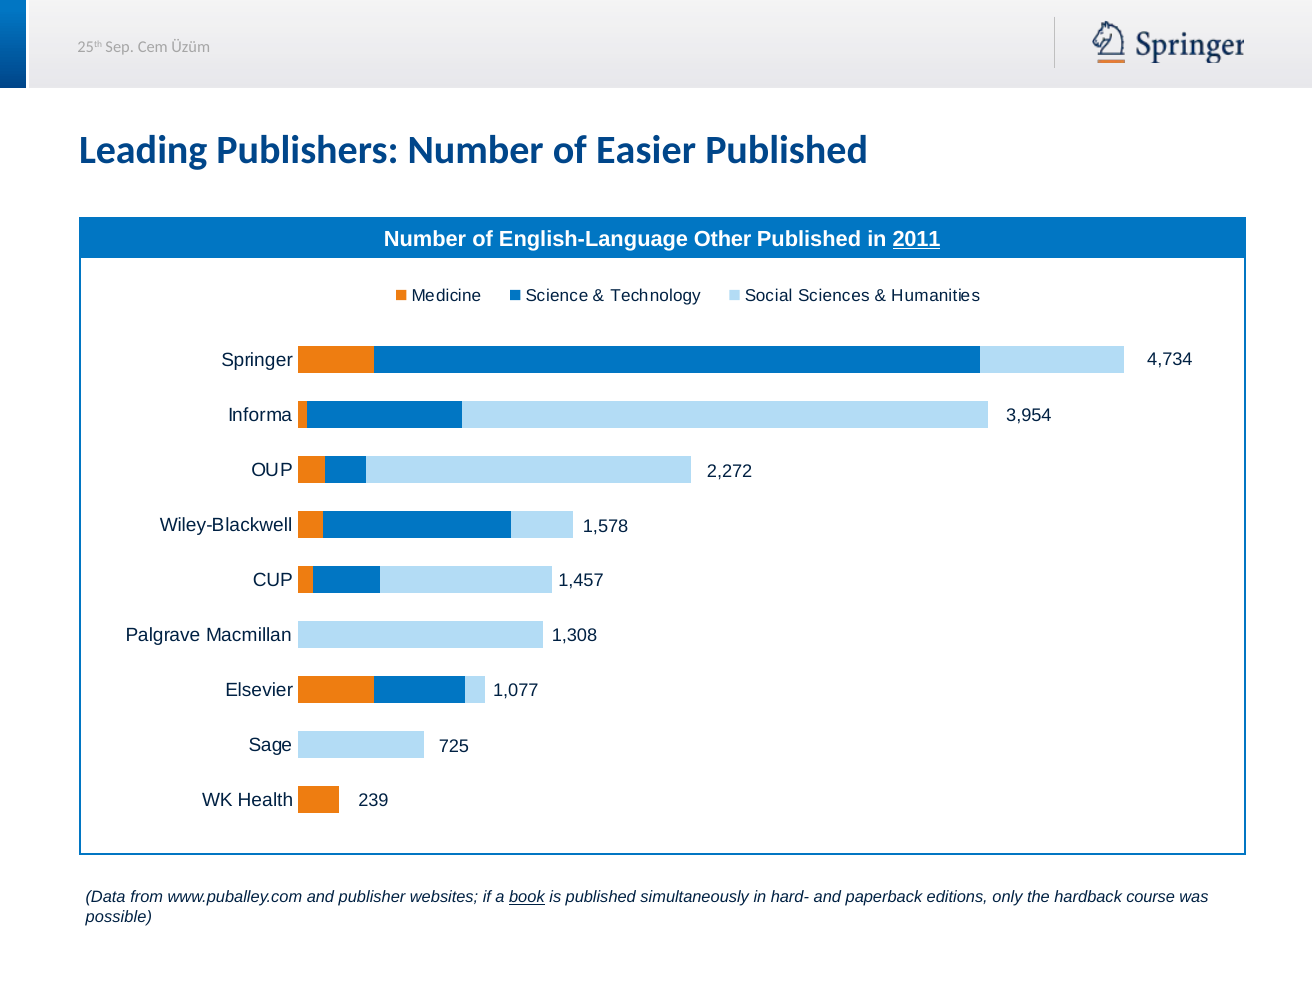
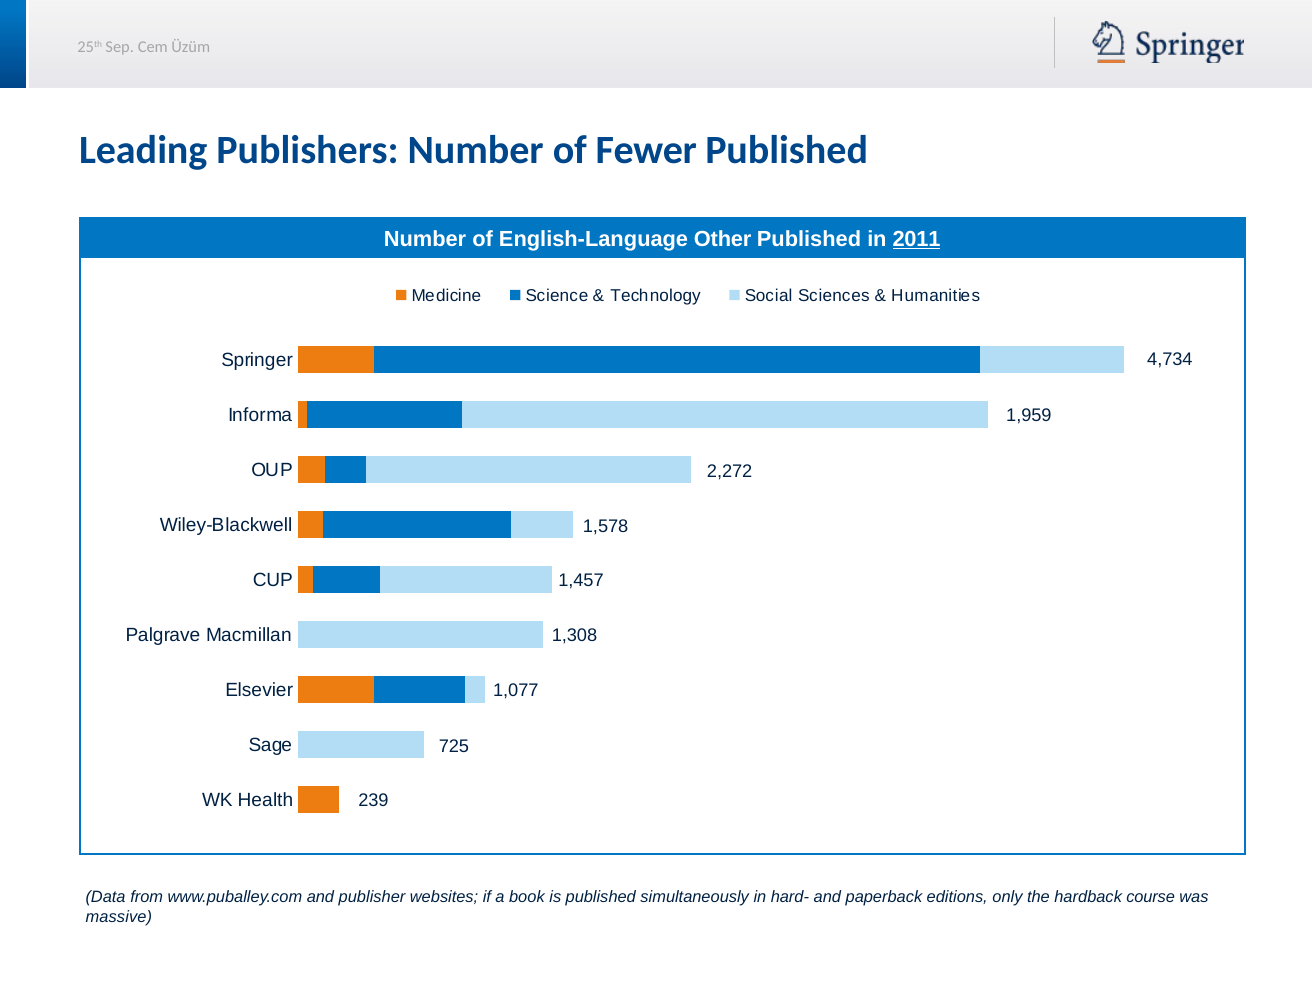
Easier: Easier -> Fewer
3,954: 3,954 -> 1,959
book underline: present -> none
possible: possible -> massive
